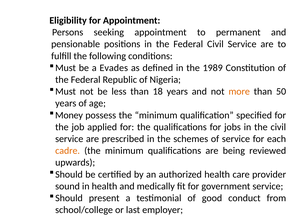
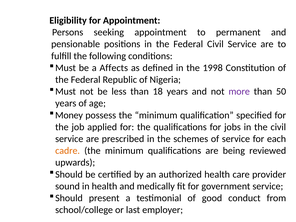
Evades: Evades -> Affects
1989: 1989 -> 1998
more colour: orange -> purple
